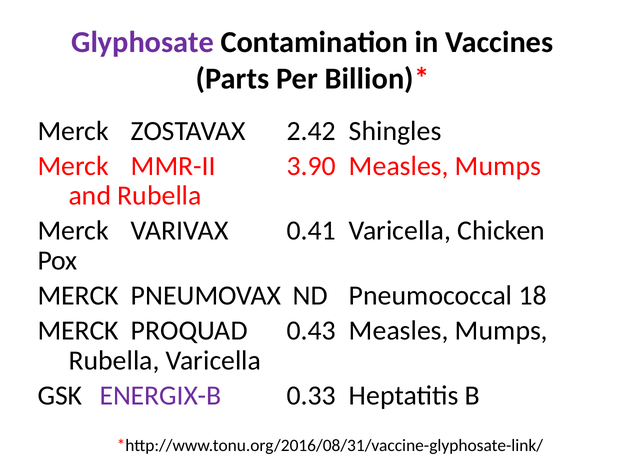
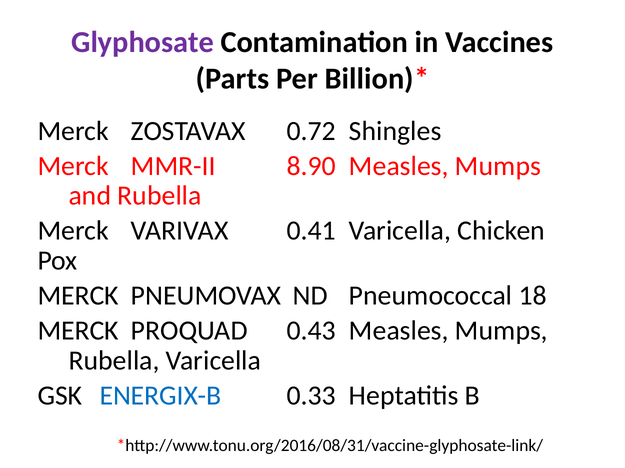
2.42: 2.42 -> 0.72
3.90: 3.90 -> 8.90
ENERGIX-B colour: purple -> blue
